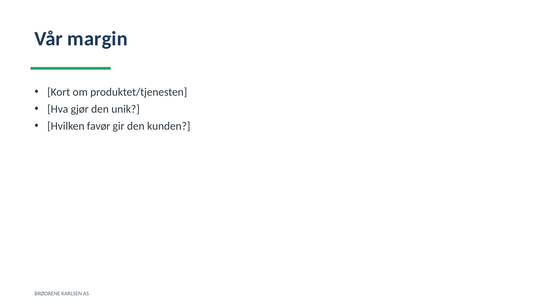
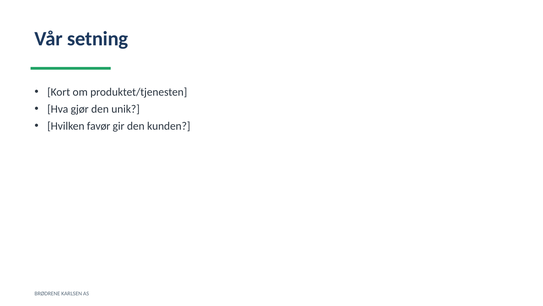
margin: margin -> setning
